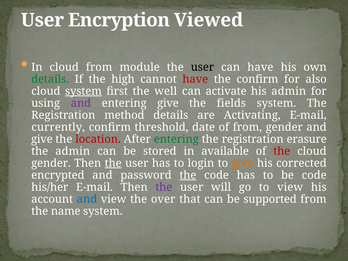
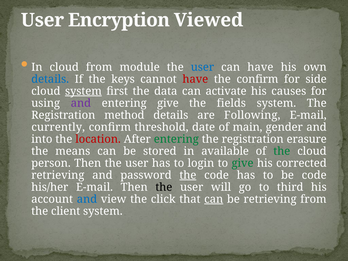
user at (202, 67) colour: black -> blue
details at (50, 79) colour: green -> blue
high: high -> keys
also: also -> side
well: well -> data
his admin: admin -> causes
Activating: Activating -> Following
of from: from -> main
give at (42, 139): give -> into
the admin: admin -> means
the at (282, 151) colour: red -> green
gender at (51, 163): gender -> person
the at (113, 163) underline: present -> none
give at (243, 163) colour: orange -> green
encrypted at (58, 175): encrypted -> retrieving
the at (164, 187) colour: purple -> black
to view: view -> third
over: over -> click
can at (214, 199) underline: none -> present
be supported: supported -> retrieving
name: name -> client
